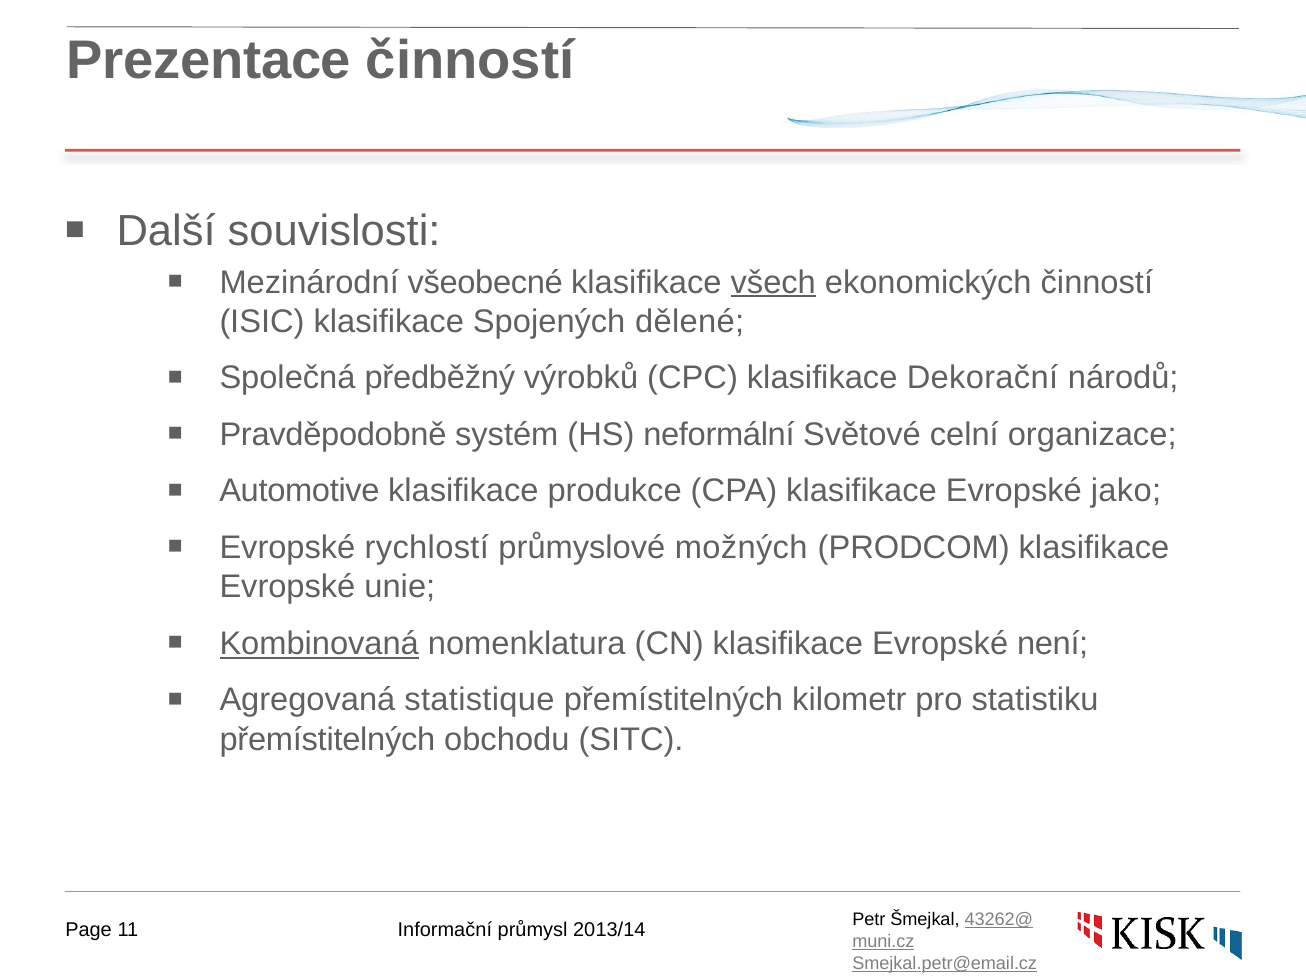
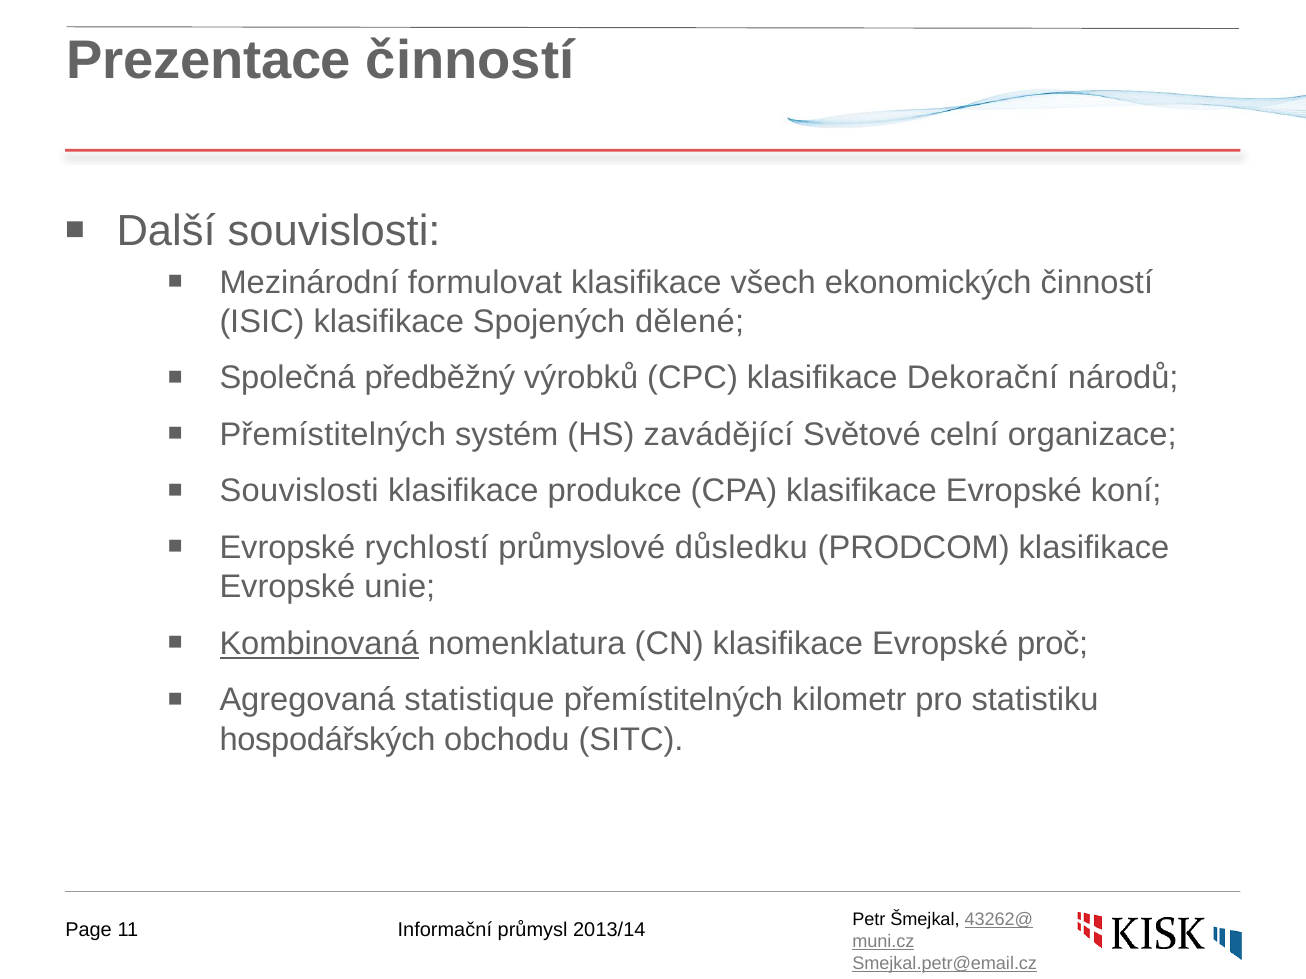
všeobecné: všeobecné -> formulovat
všech underline: present -> none
Pravděpodobně at (333, 435): Pravděpodobně -> Přemístitelných
neformální: neformální -> zavádějící
Automotive at (299, 491): Automotive -> Souvislosti
jako: jako -> koní
možných: možných -> důsledku
není: není -> proč
přemístitelných at (327, 740): přemístitelných -> hospodářských
